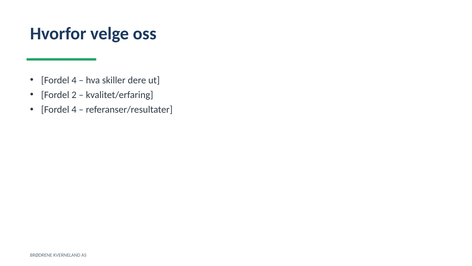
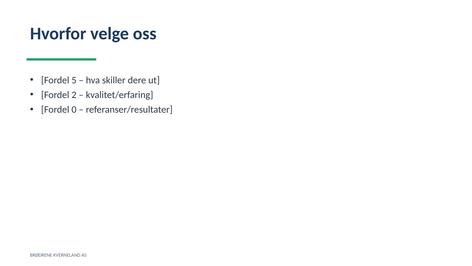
4 at (74, 80): 4 -> 5
4 at (74, 109): 4 -> 0
